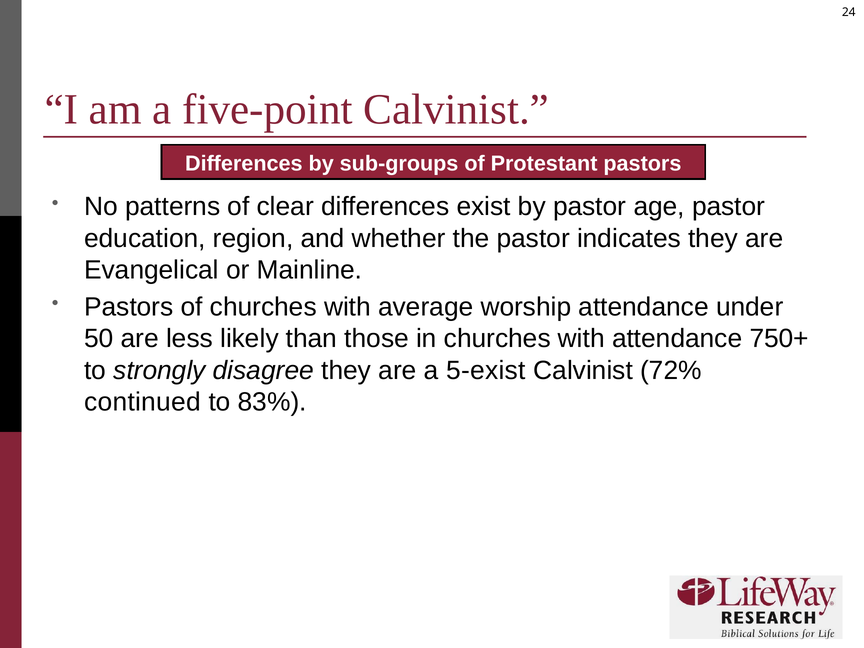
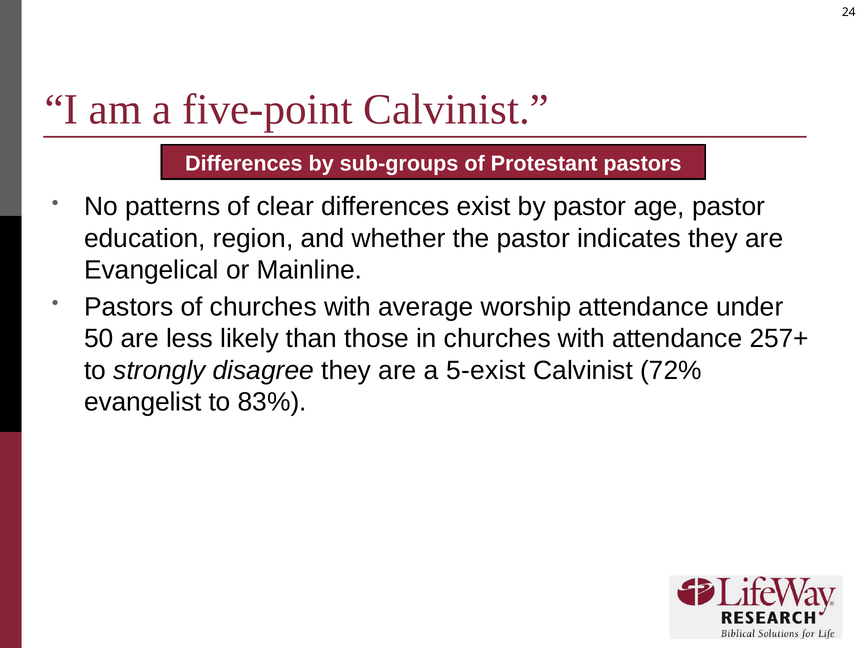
750+: 750+ -> 257+
continued: continued -> evangelist
